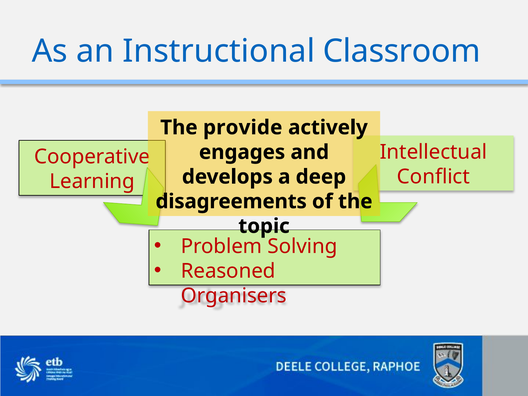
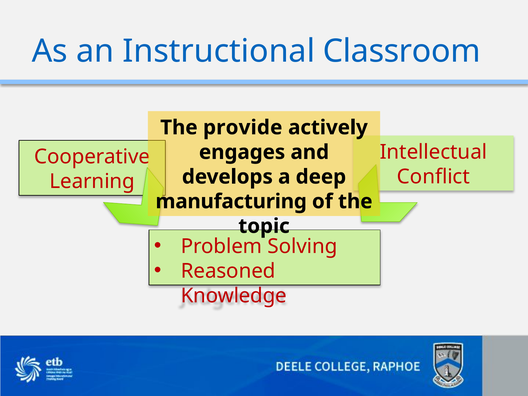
disagreements: disagreements -> manufacturing
Organisers: Organisers -> Knowledge
